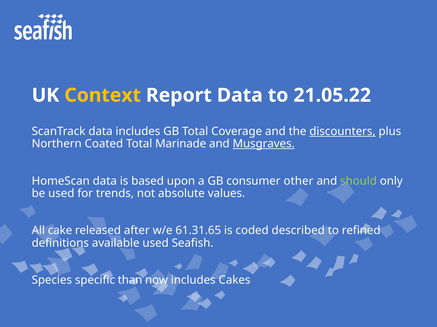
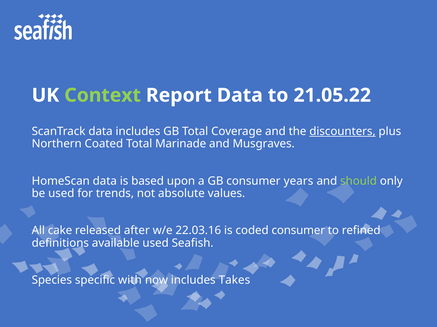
Context colour: yellow -> light green
Musgraves underline: present -> none
other: other -> years
61.31.65: 61.31.65 -> 22.03.16
coded described: described -> consumer
than: than -> with
Cakes: Cakes -> Takes
